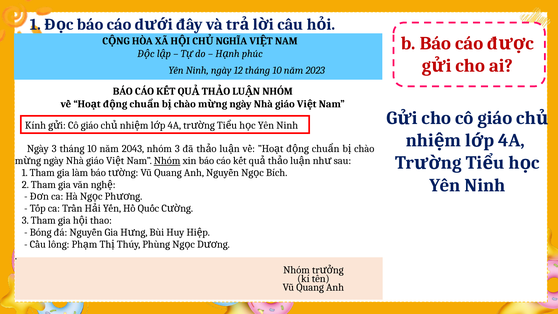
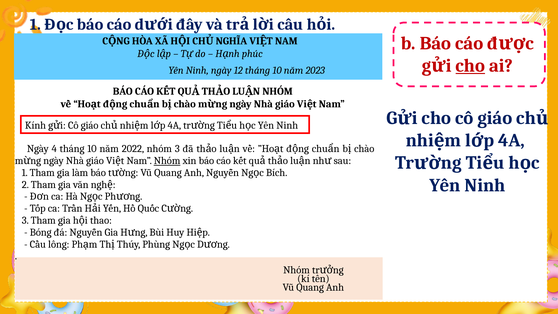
cho at (470, 65) underline: none -> present
Ngày 3: 3 -> 4
2043: 2043 -> 2022
